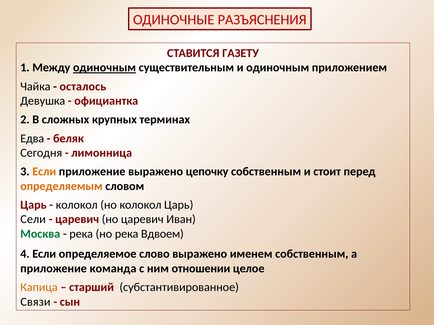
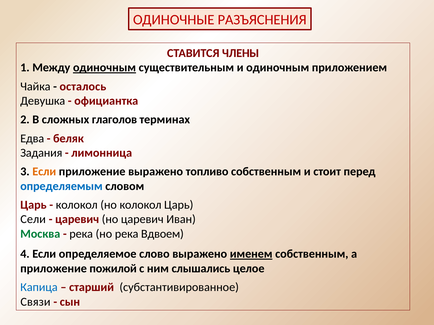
ГАЗЕТУ: ГАЗЕТУ -> ЧЛЕНЫ
крупных: крупных -> глаголов
Сегодня: Сегодня -> Задания
цепочку: цепочку -> топливо
определяемым colour: orange -> blue
именем underline: none -> present
команда: команда -> пожилой
отношении: отношении -> слышались
Капица colour: orange -> blue
